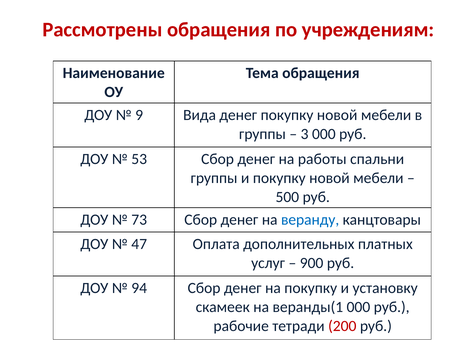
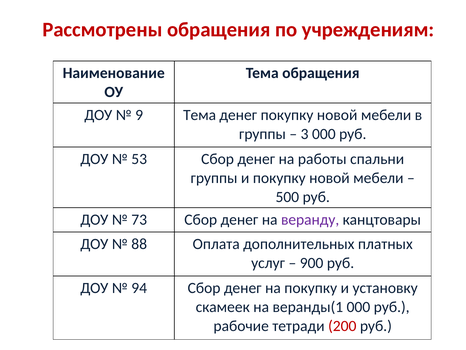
9 Вида: Вида -> Тема
веранду colour: blue -> purple
47: 47 -> 88
